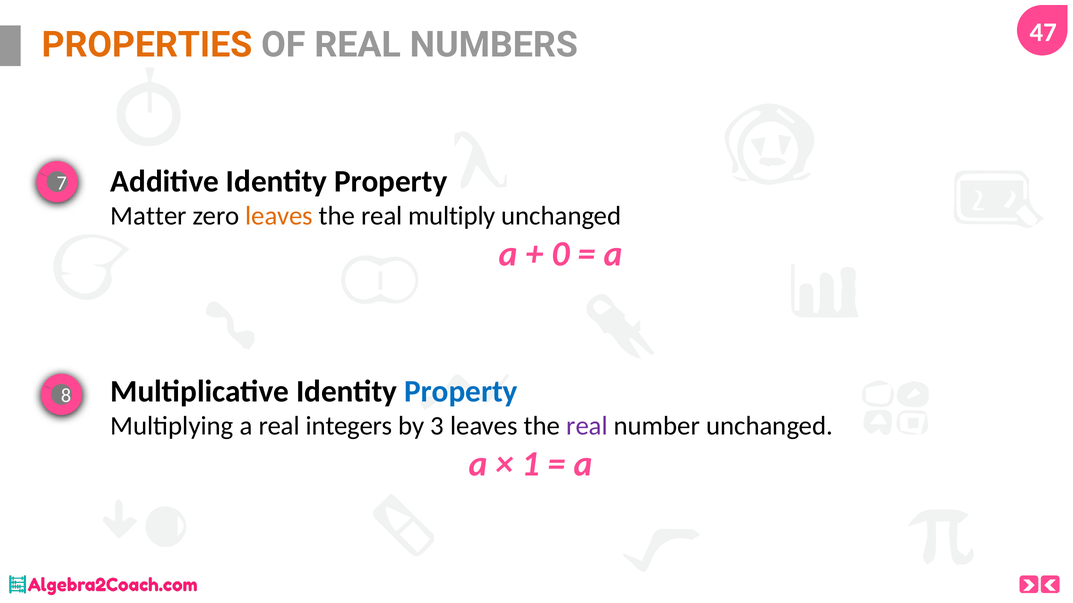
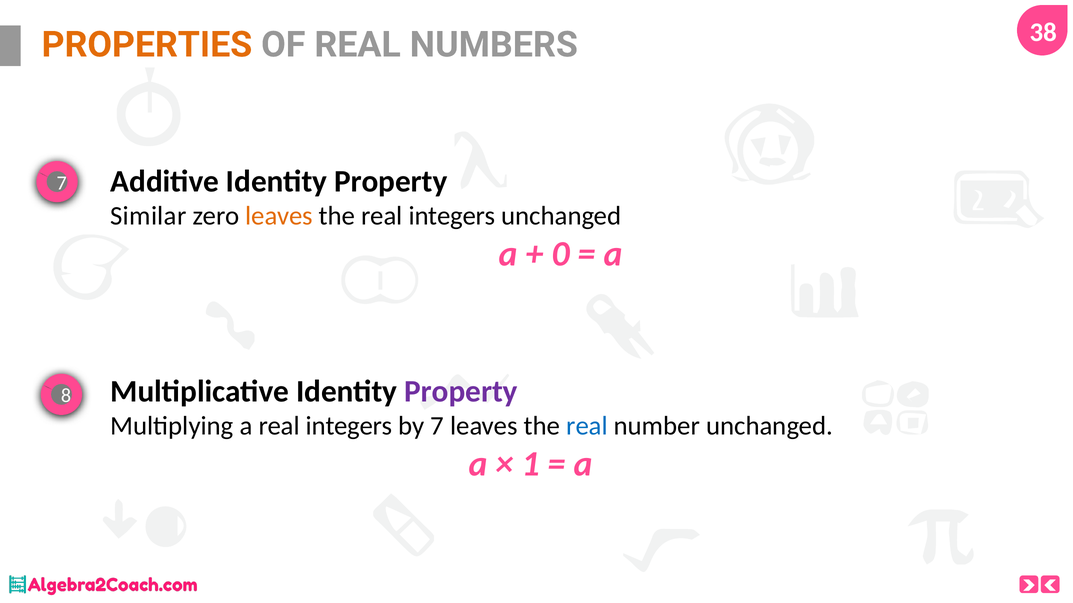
47: 47 -> 38
Matter: Matter -> Similar
the real multiply: multiply -> integers
Property at (461, 392) colour: blue -> purple
by 3: 3 -> 7
real at (587, 426) colour: purple -> blue
